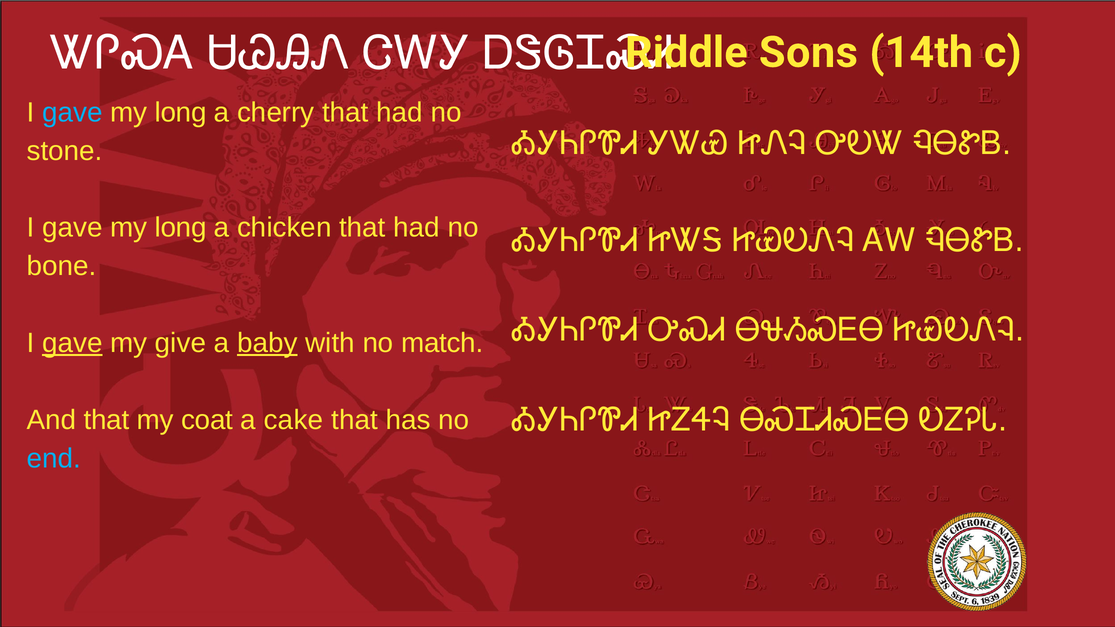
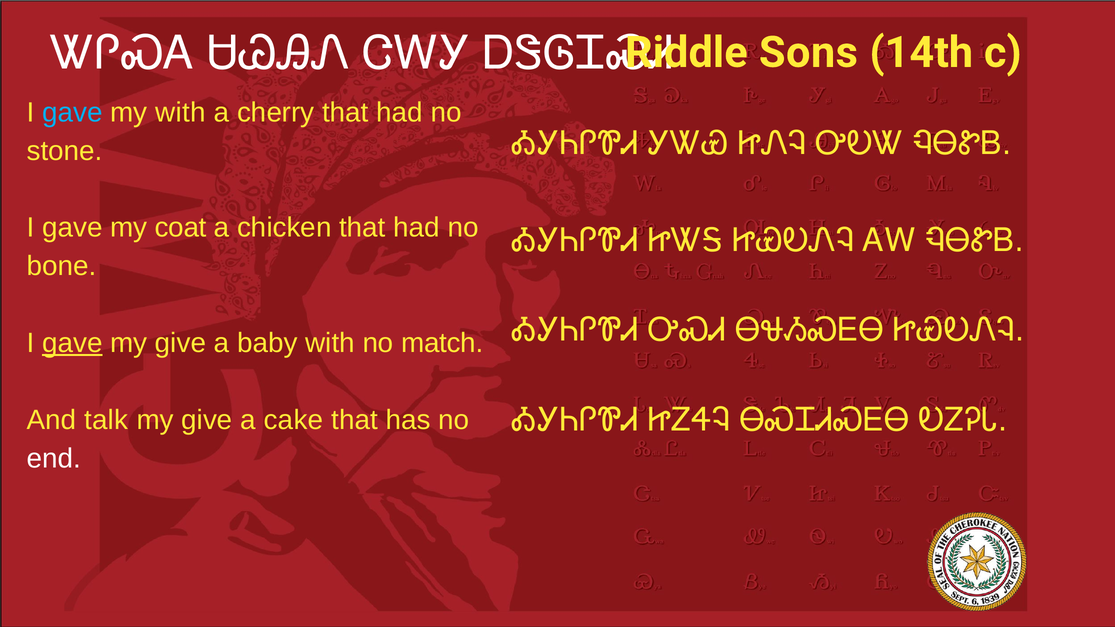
long at (181, 112): long -> with
long at (181, 228): long -> coat
baby underline: present -> none
And that: that -> talk
coat at (207, 420): coat -> give
end colour: light blue -> white
